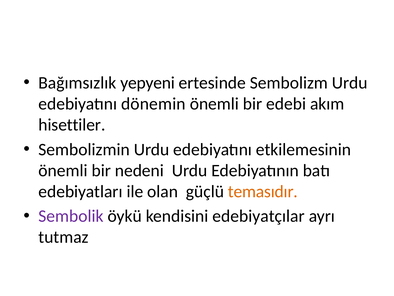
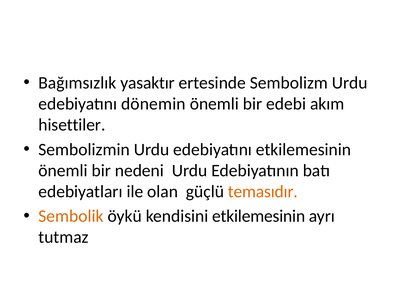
yepyeni: yepyeni -> yasaktır
Sembolik colour: purple -> orange
kendisini edebiyatçılar: edebiyatçılar -> etkilemesinin
